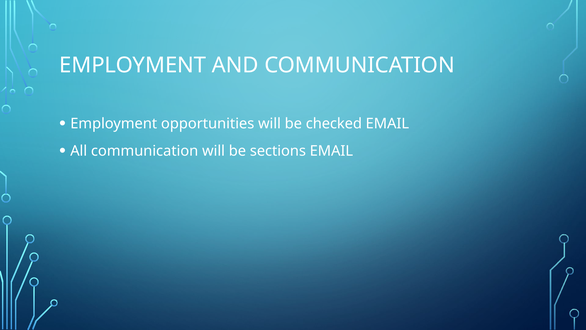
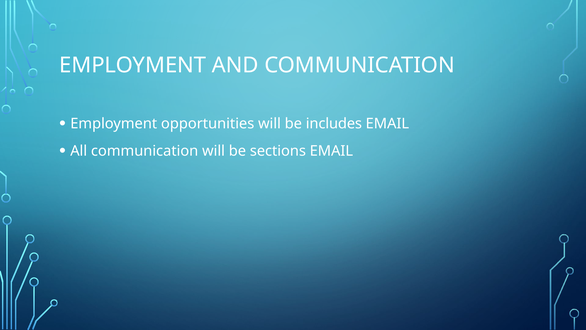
checked: checked -> includes
